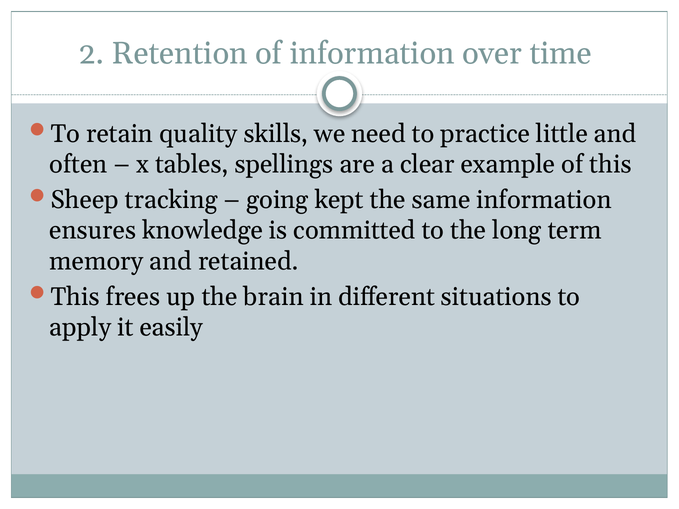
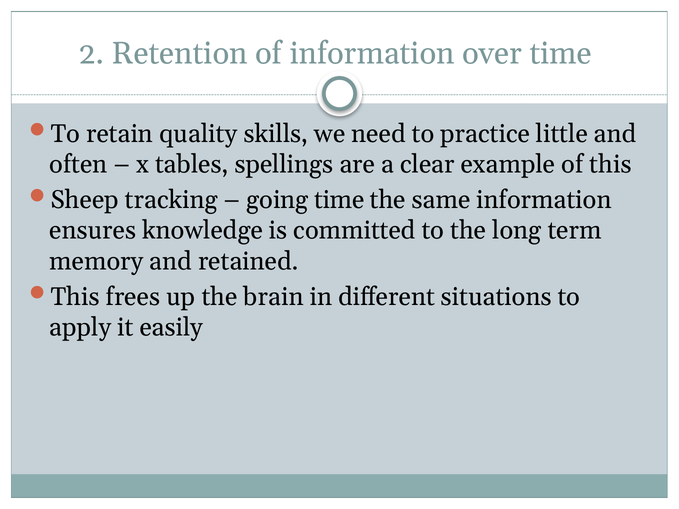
going kept: kept -> time
